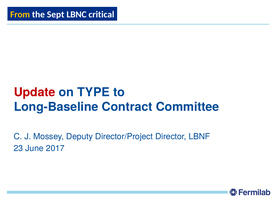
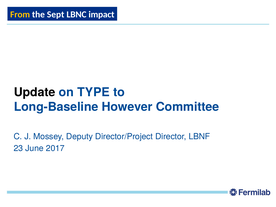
critical: critical -> impact
Update colour: red -> black
Contract: Contract -> However
